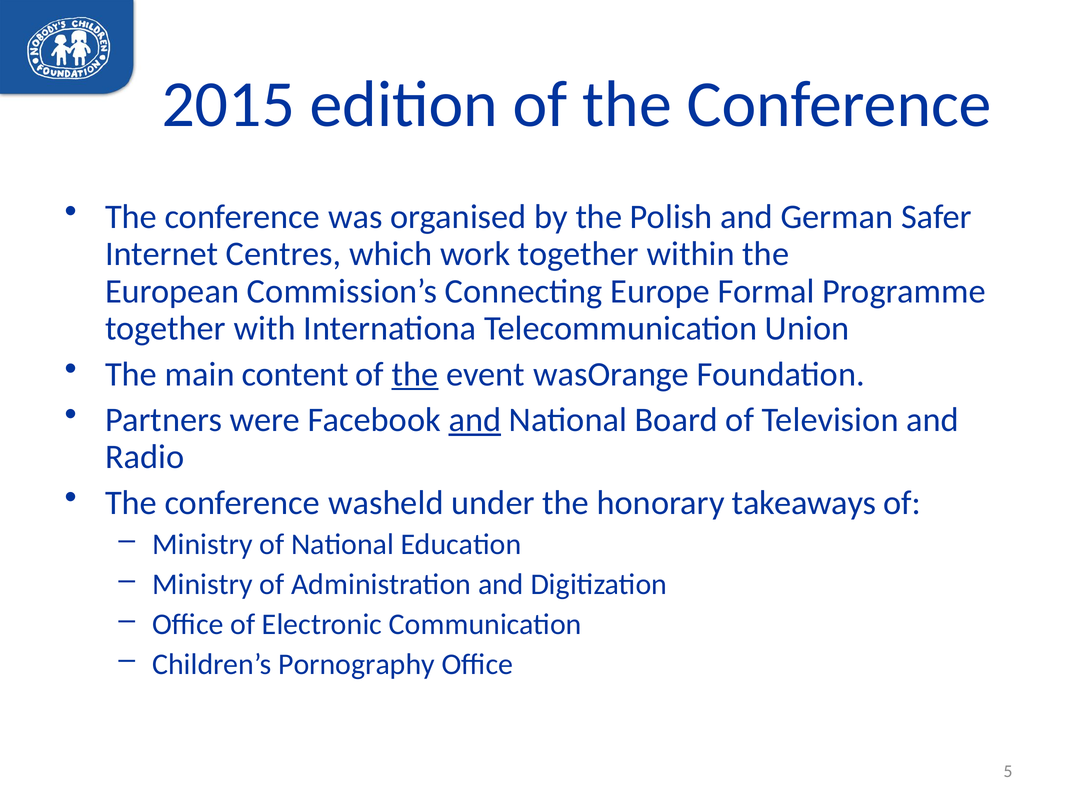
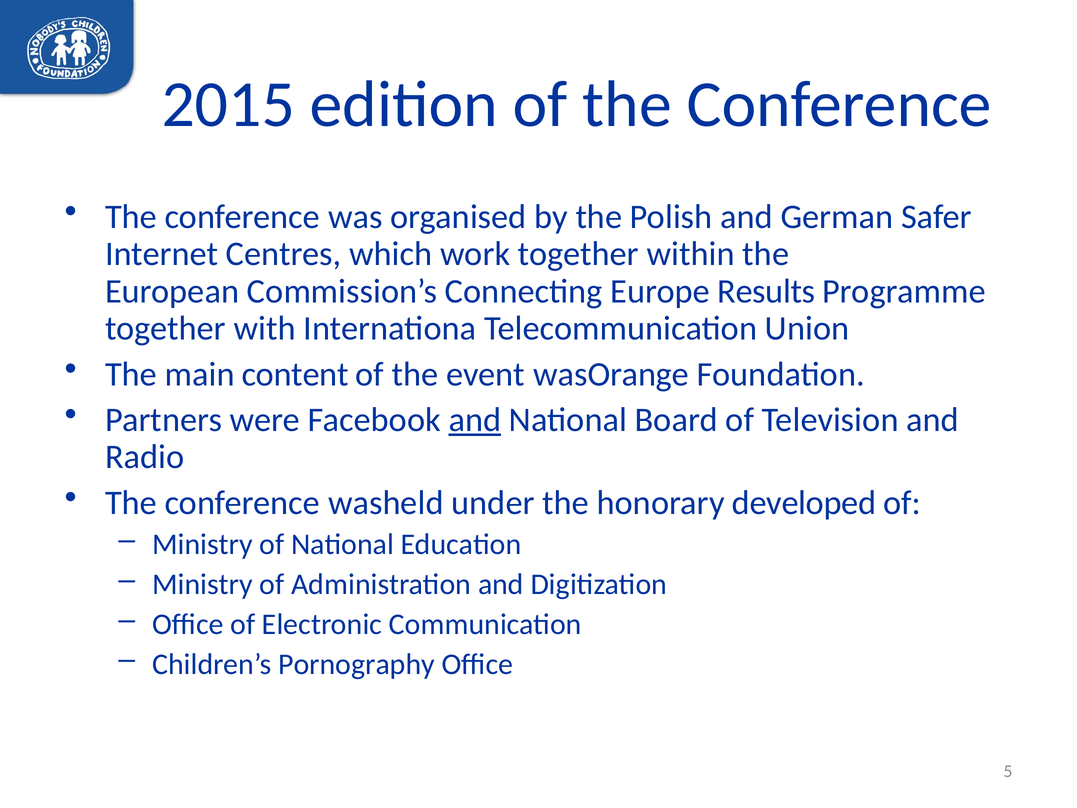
Formal: Formal -> Results
the at (415, 374) underline: present -> none
takeaways: takeaways -> developed
